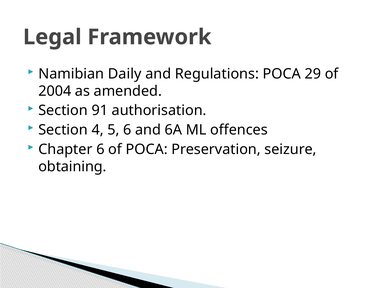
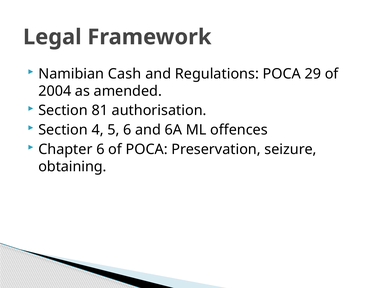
Daily: Daily -> Cash
91: 91 -> 81
